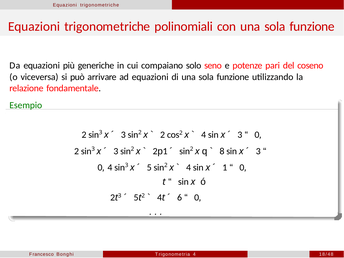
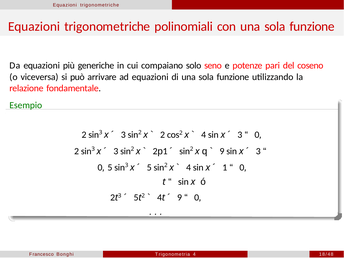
8 at (222, 151): 8 -> 9
0 4: 4 -> 5
6 at (180, 198): 6 -> 9
